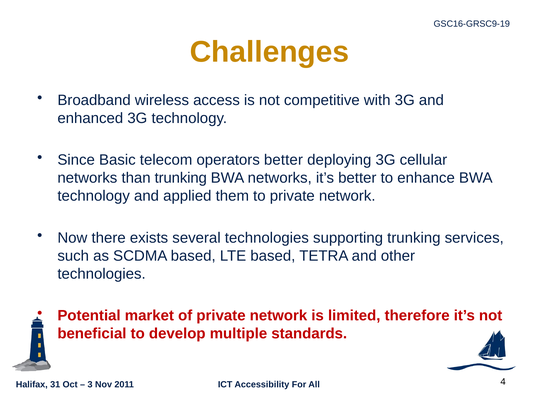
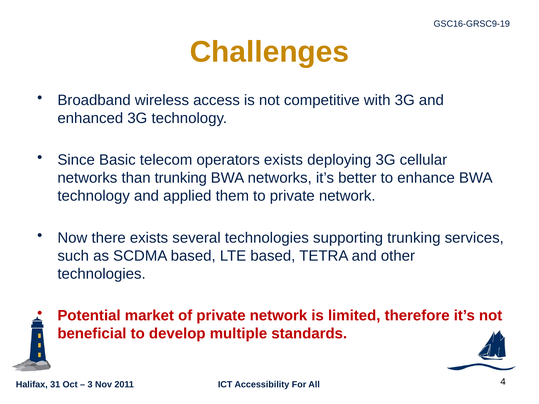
operators better: better -> exists
